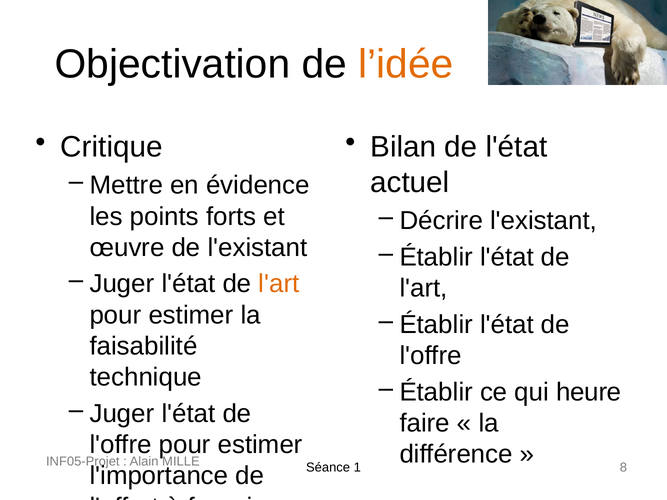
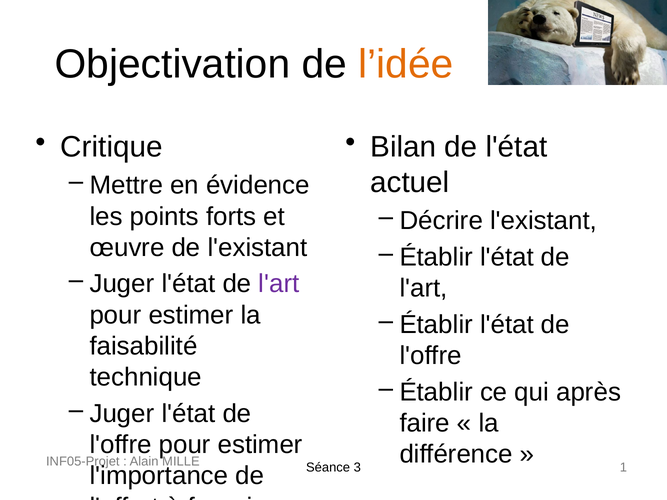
l'art at (279, 284) colour: orange -> purple
heure: heure -> après
8: 8 -> 1
1: 1 -> 3
